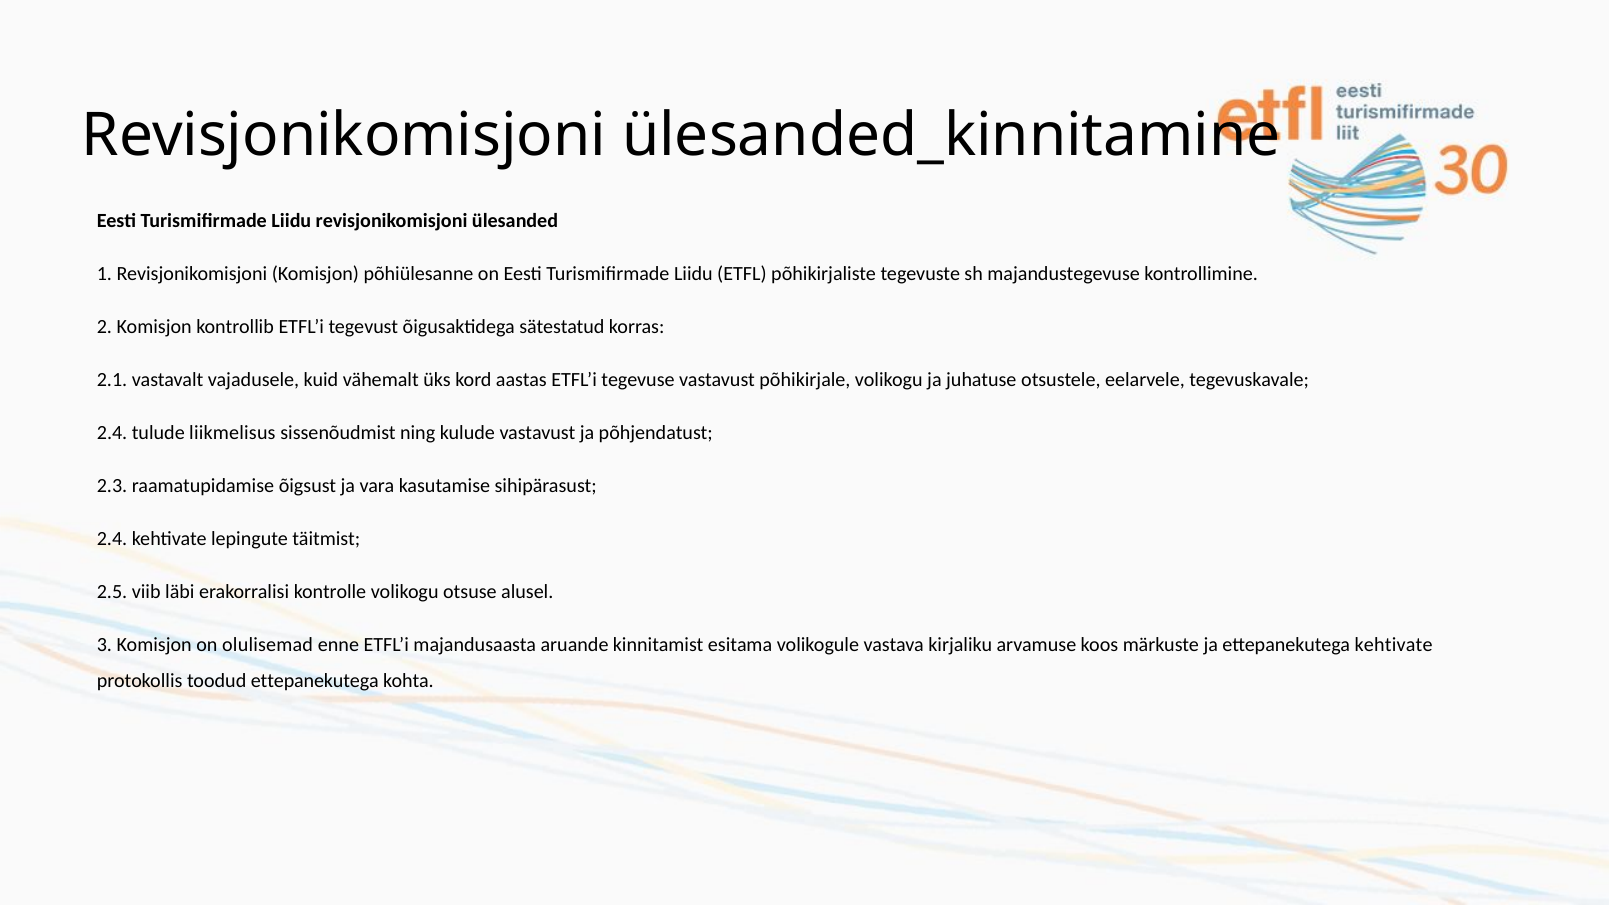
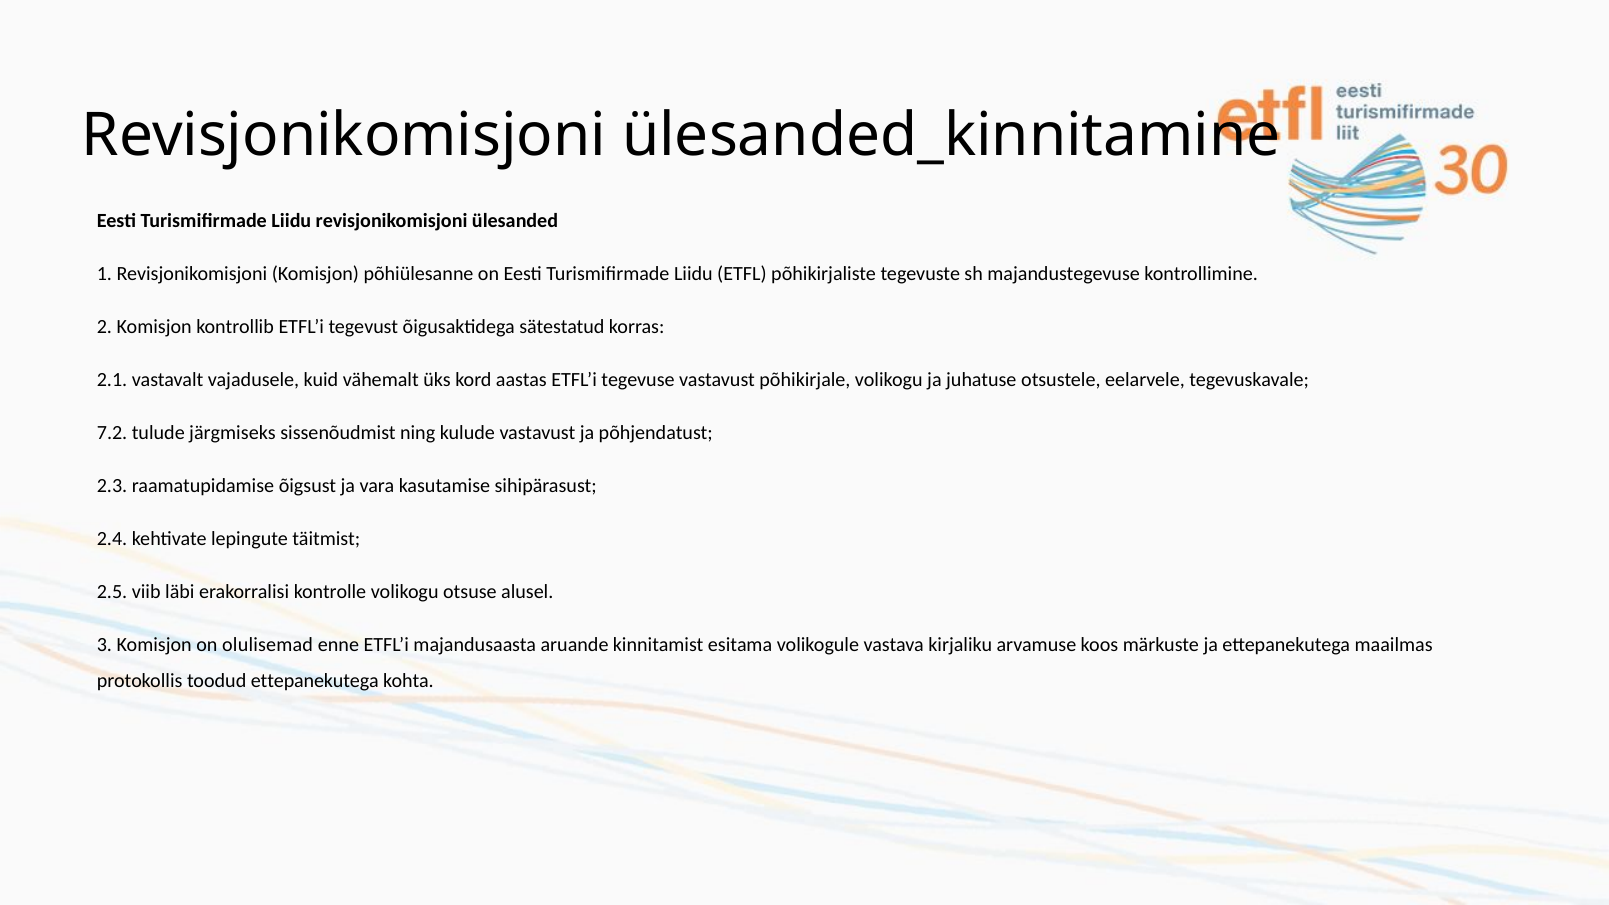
2.4 at (112, 433): 2.4 -> 7.2
liikmelisus: liikmelisus -> järgmiseks
ettepanekutega kehtivate: kehtivate -> maailmas
